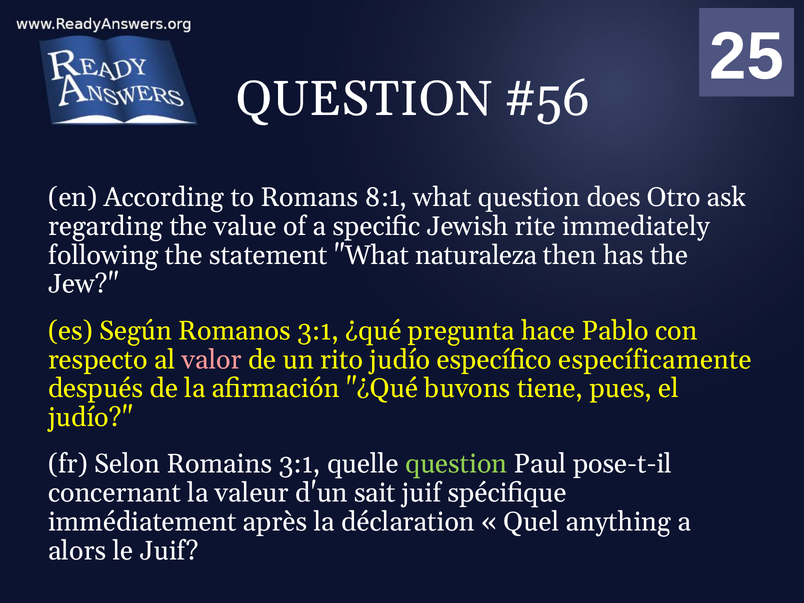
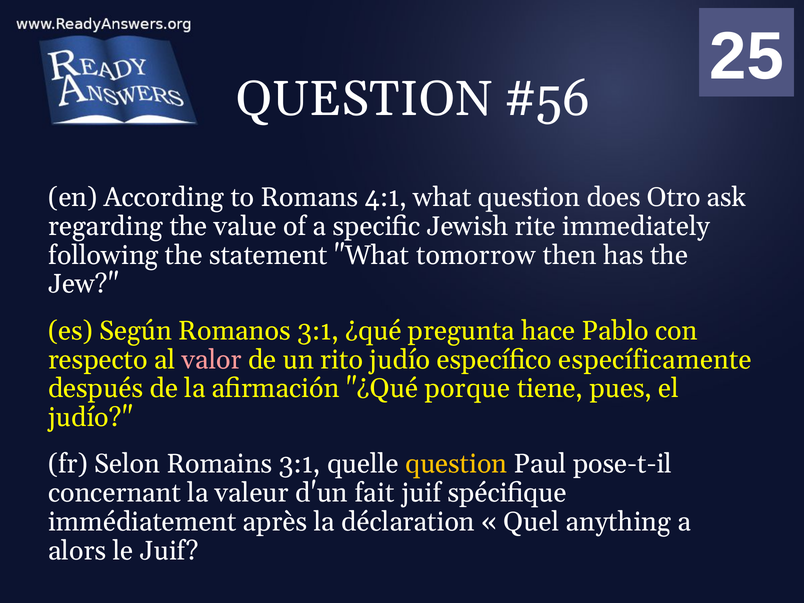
8:1: 8:1 -> 4:1
naturaleza: naturaleza -> tomorrow
buvons: buvons -> porque
question at (456, 464) colour: light green -> yellow
sait: sait -> fait
